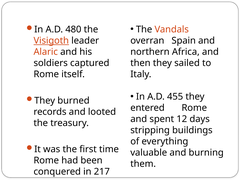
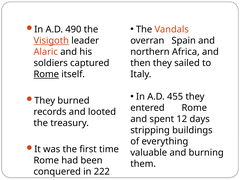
480: 480 -> 490
Rome at (46, 74) underline: none -> present
217: 217 -> 222
